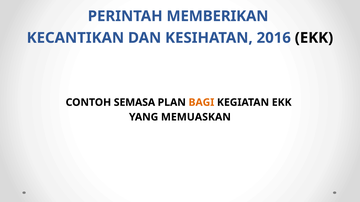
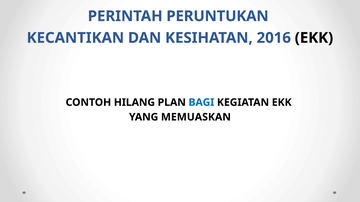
MEMBERIKAN: MEMBERIKAN -> PERUNTUKAN
SEMASA: SEMASA -> HILANG
BAGI colour: orange -> blue
